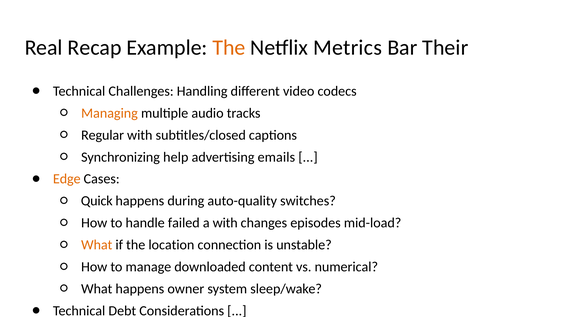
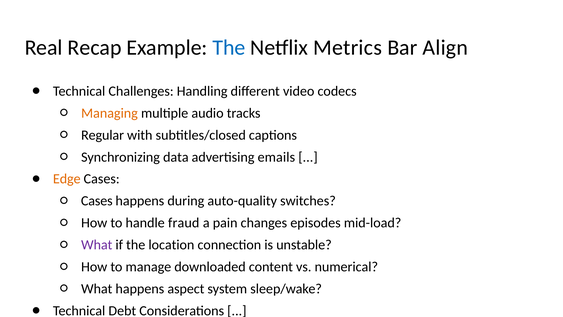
The at (229, 48) colour: orange -> blue
Their: Their -> Align
help: help -> data
Quick at (97, 201): Quick -> Cases
failed: failed -> fraud
a with: with -> pain
What at (97, 245) colour: orange -> purple
owner: owner -> aspect
